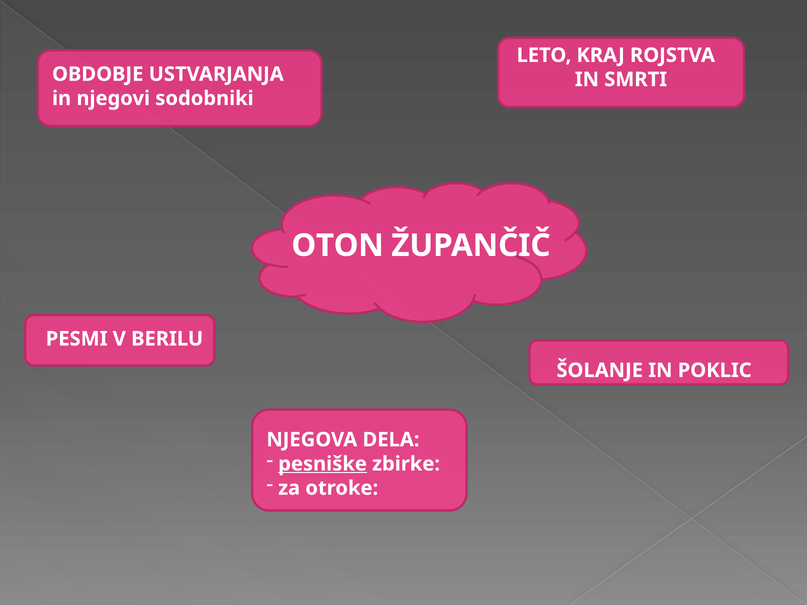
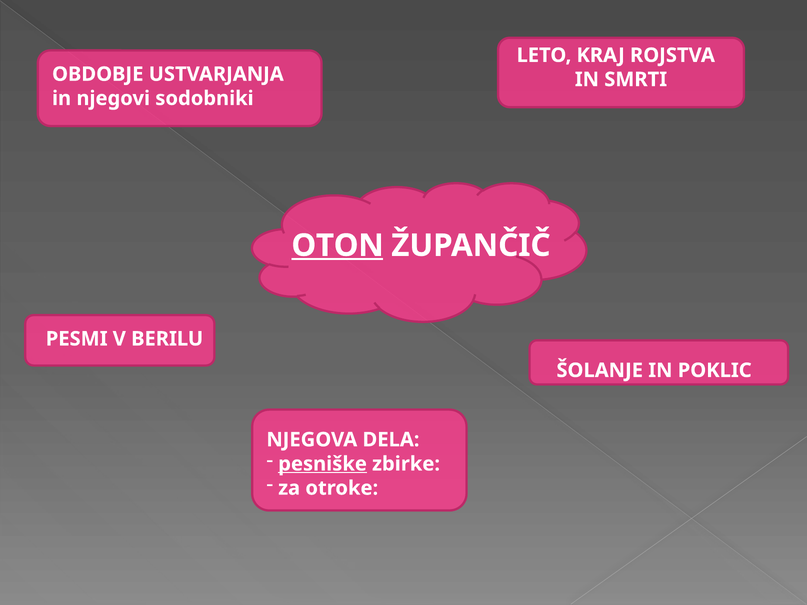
OTON underline: none -> present
